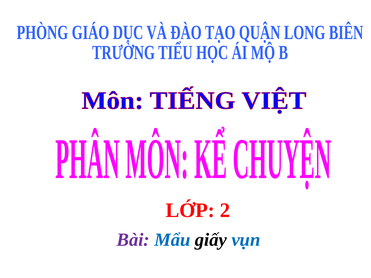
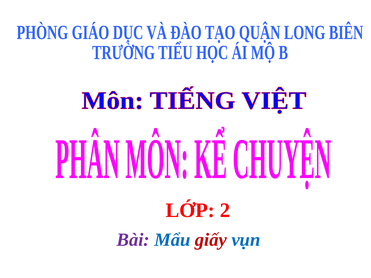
giấy colour: black -> red
